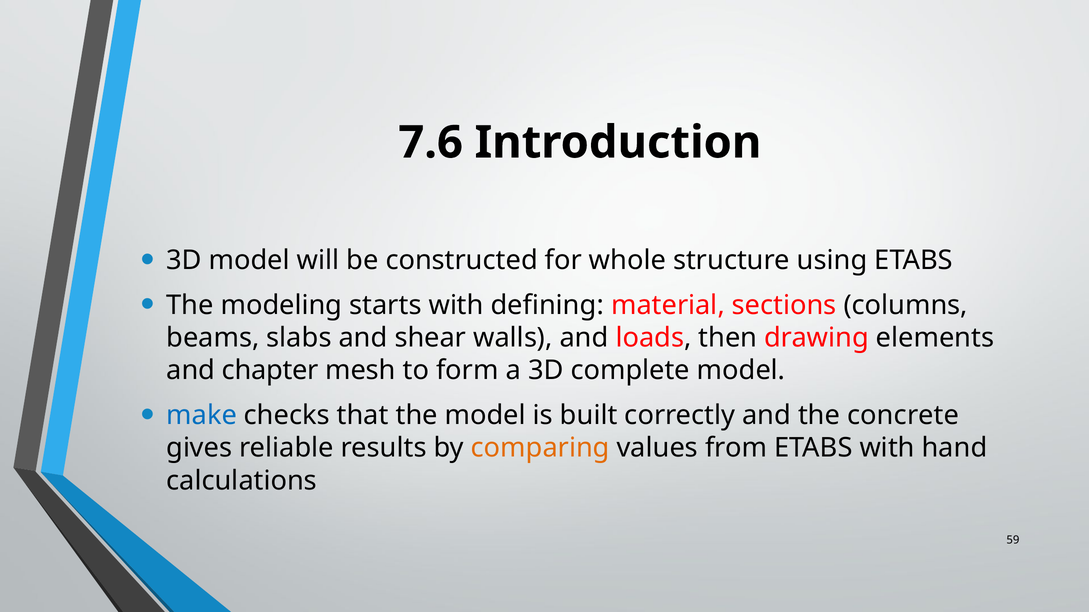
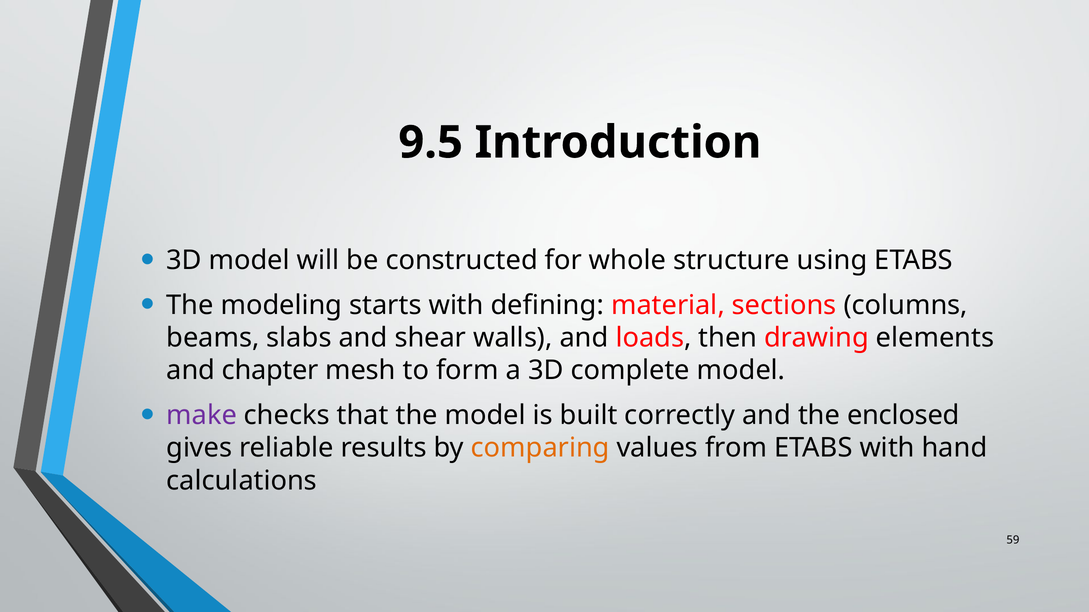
7.6: 7.6 -> 9.5
make colour: blue -> purple
concrete: concrete -> enclosed
